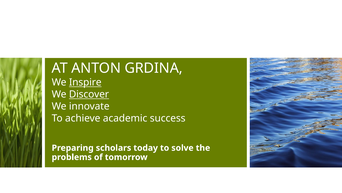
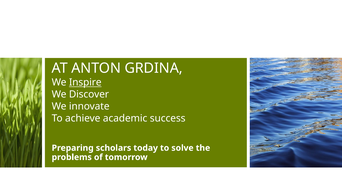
Discover underline: present -> none
